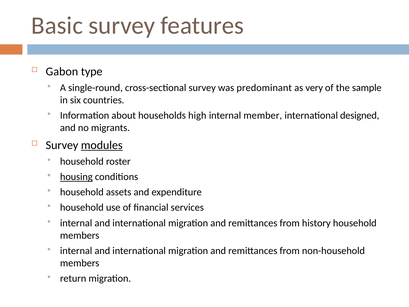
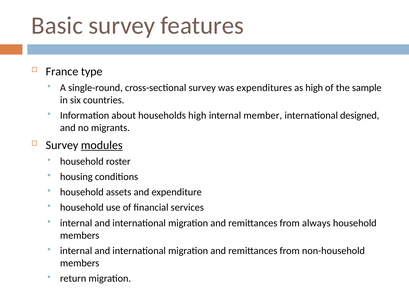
Gabon: Gabon -> France
predominant: predominant -> expenditures
as very: very -> high
housing underline: present -> none
history: history -> always
